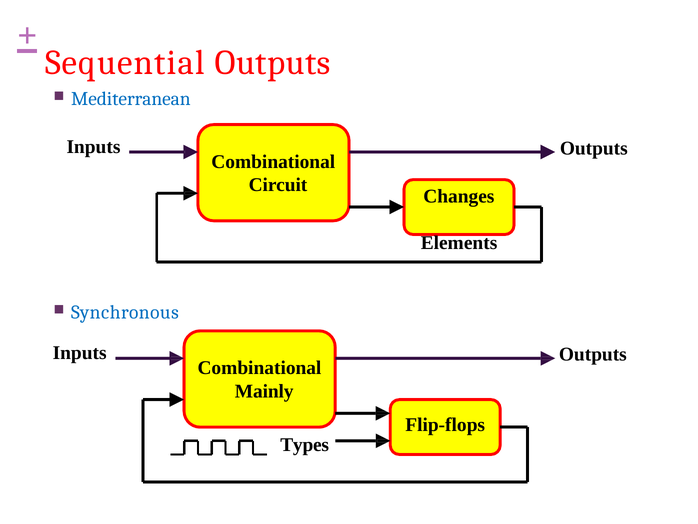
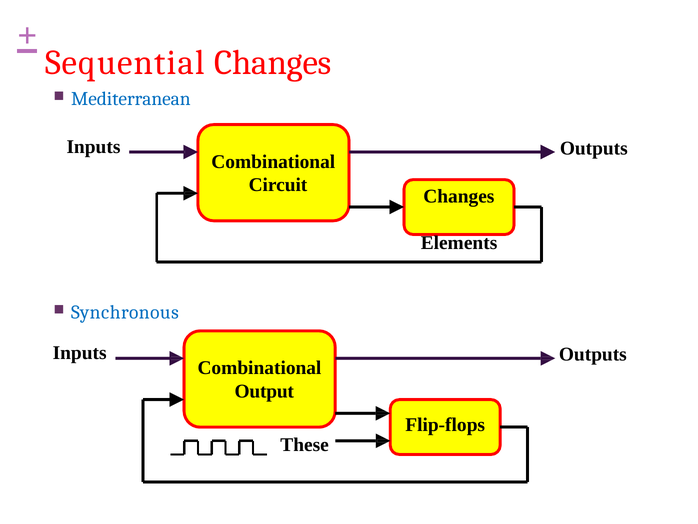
Sequential Outputs: Outputs -> Changes
Mainly: Mainly -> Output
Types: Types -> These
